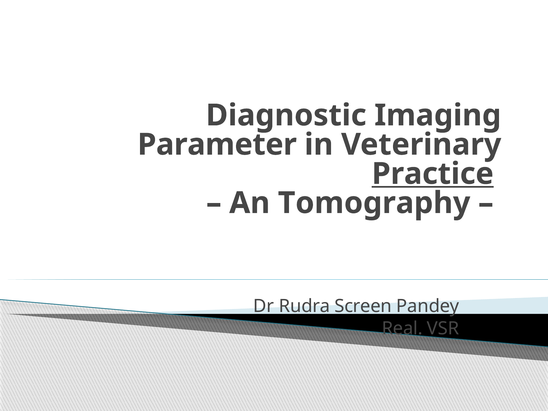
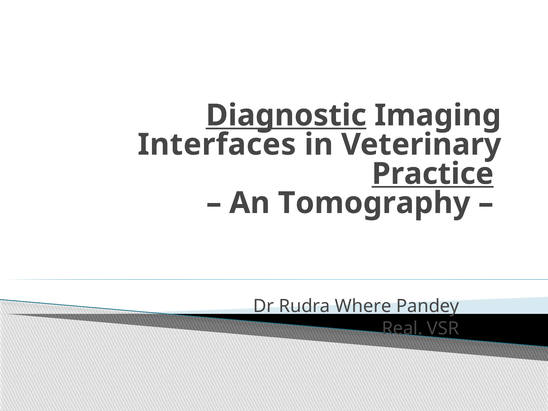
Diagnostic underline: none -> present
Parameter: Parameter -> Interfaces
Screen: Screen -> Where
